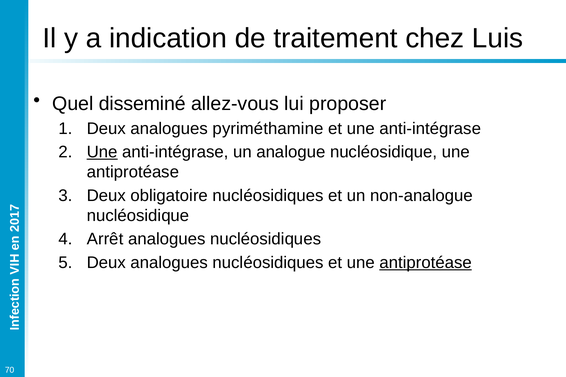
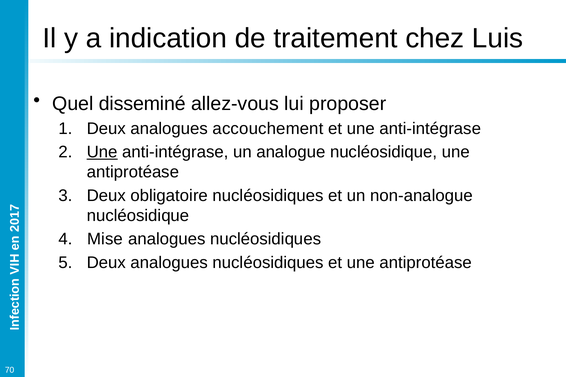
pyriméthamine: pyriméthamine -> accouchement
Arrêt: Arrêt -> Mise
antiprotéase at (426, 263) underline: present -> none
